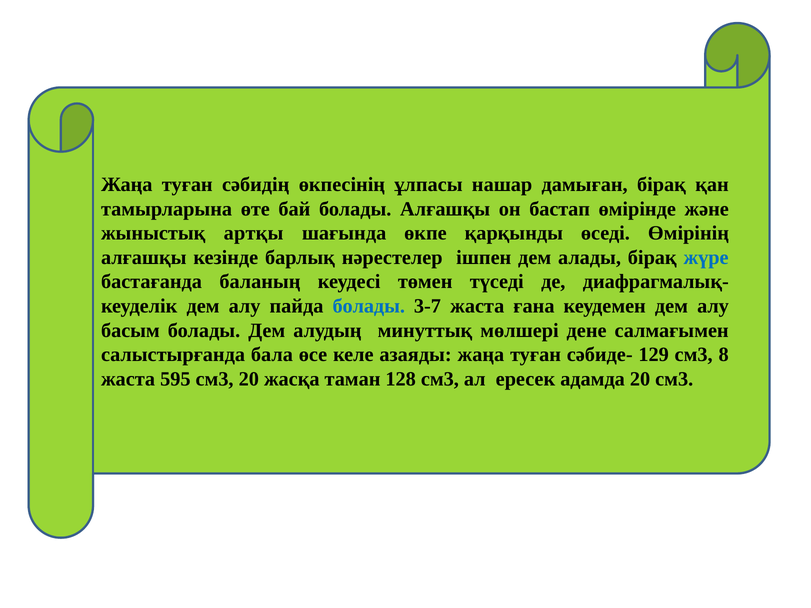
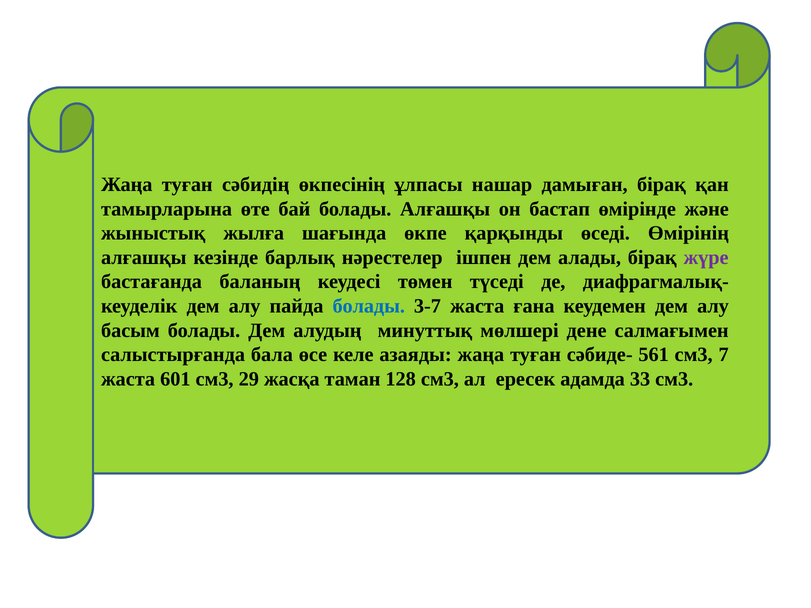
артқы: артқы -> жылға
жүре colour: blue -> purple
129: 129 -> 561
8: 8 -> 7
595: 595 -> 601
см3 20: 20 -> 29
адамда 20: 20 -> 33
